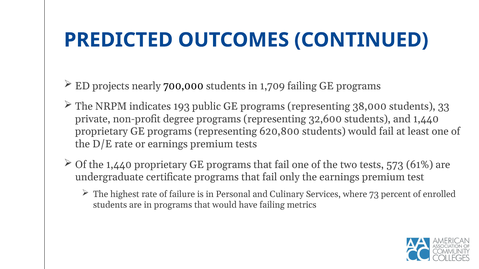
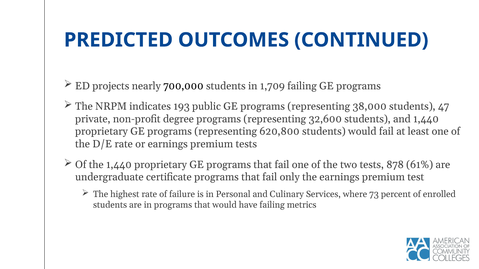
33: 33 -> 47
573: 573 -> 878
